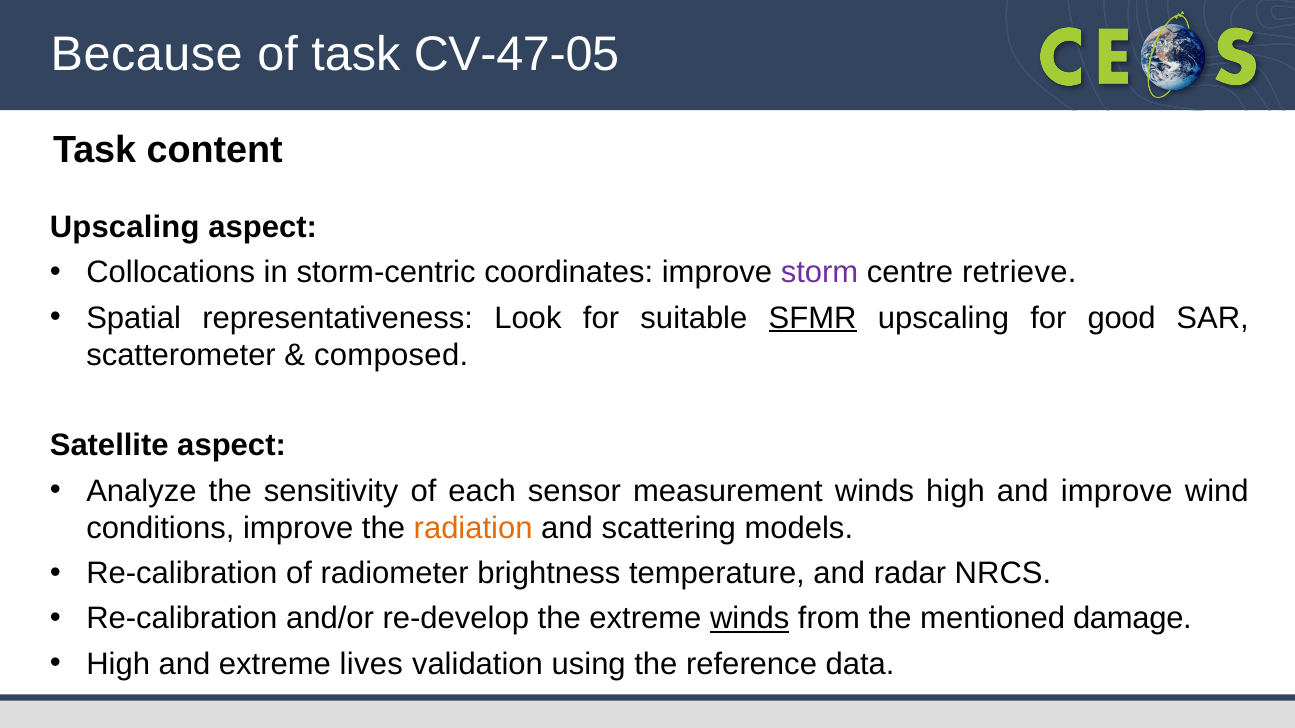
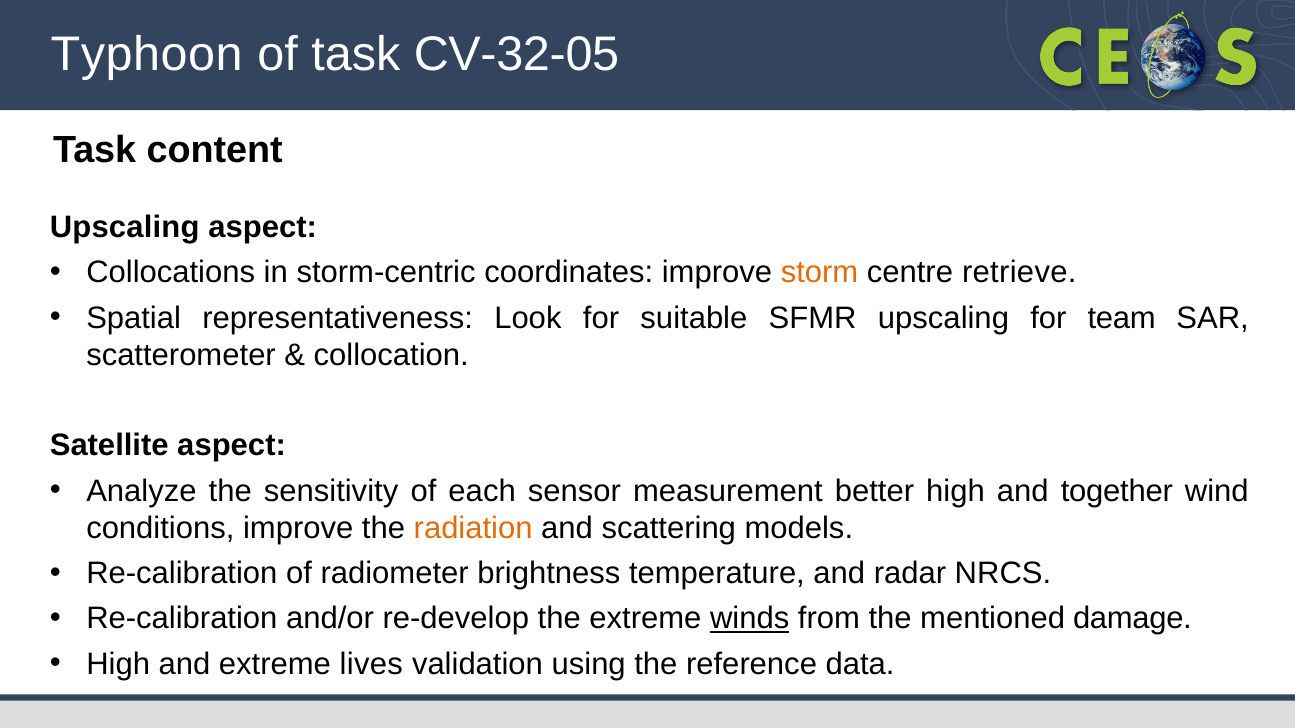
Because: Because -> Typhoon
CV-47-05: CV-47-05 -> CV-32-05
storm colour: purple -> orange
SFMR underline: present -> none
good: good -> team
composed: composed -> collocation
measurement winds: winds -> better
and improve: improve -> together
